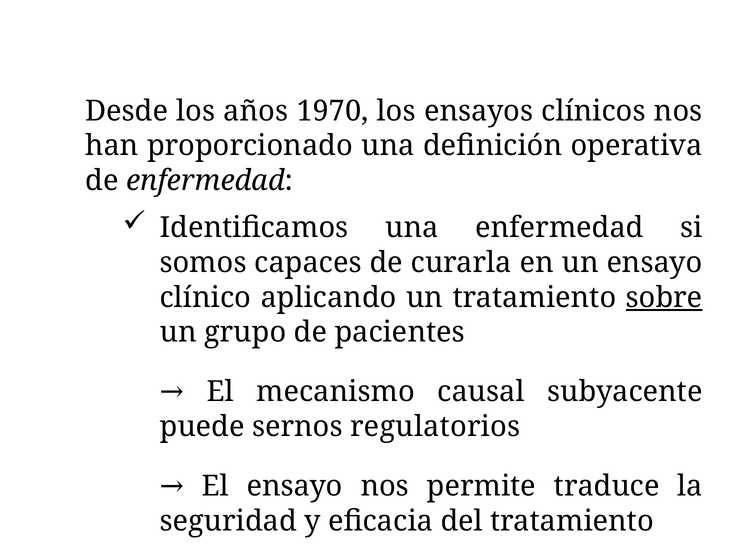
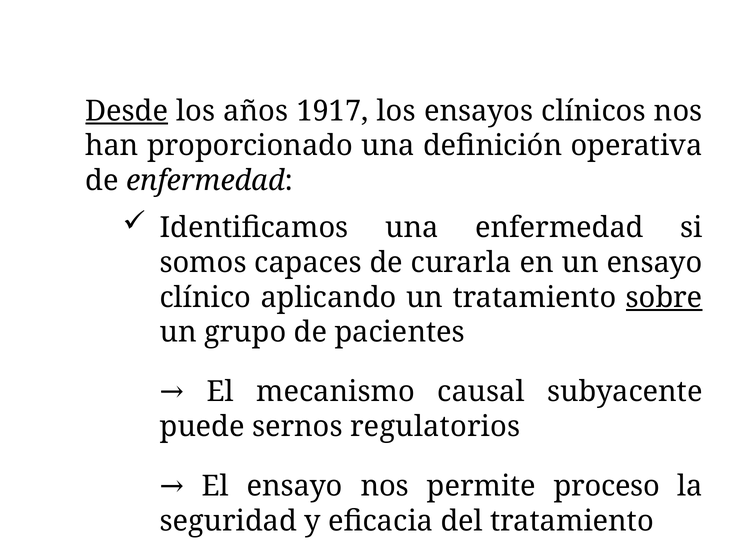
Desde underline: none -> present
1970: 1970 -> 1917
traduce: traduce -> proceso
